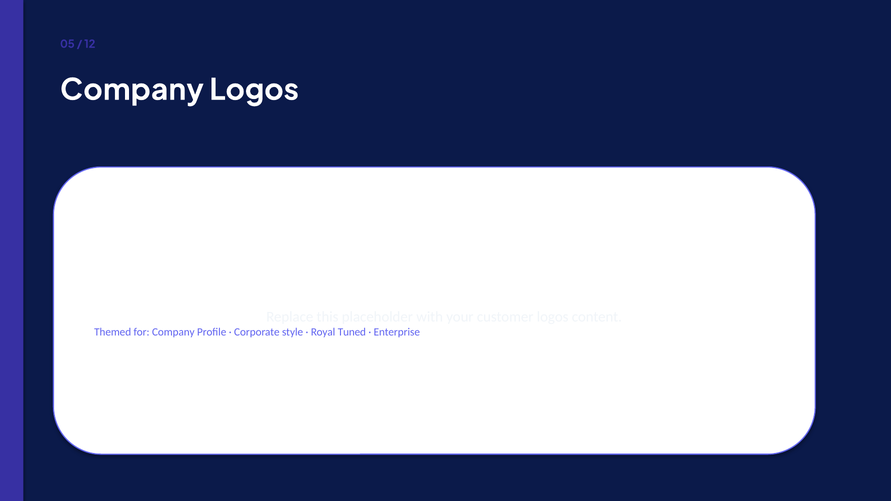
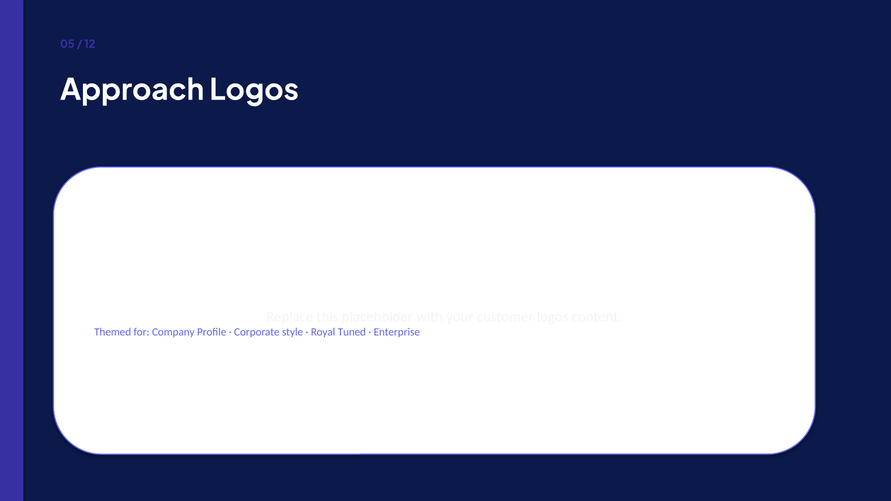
Company at (132, 90): Company -> Approach
